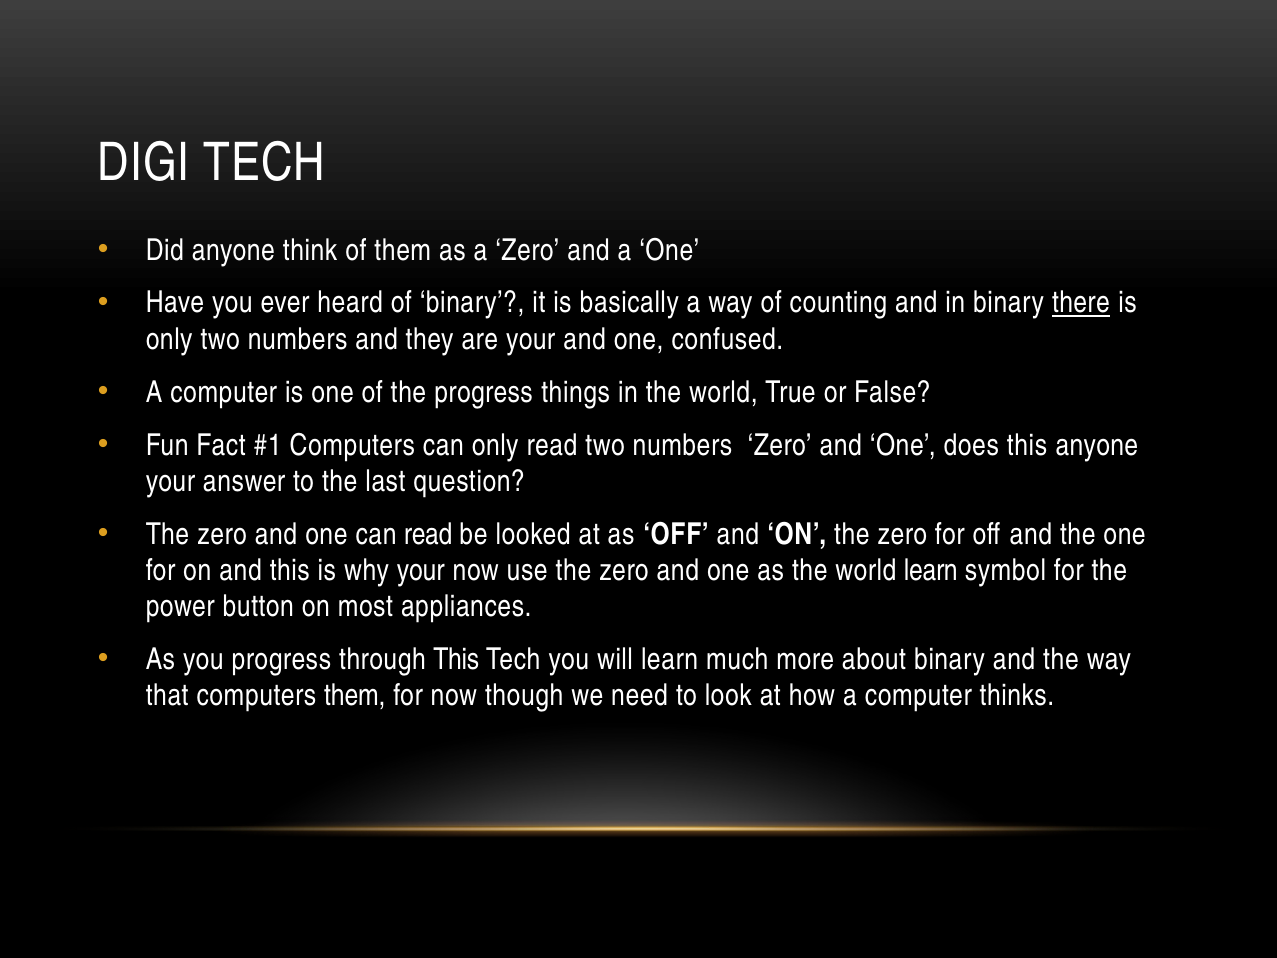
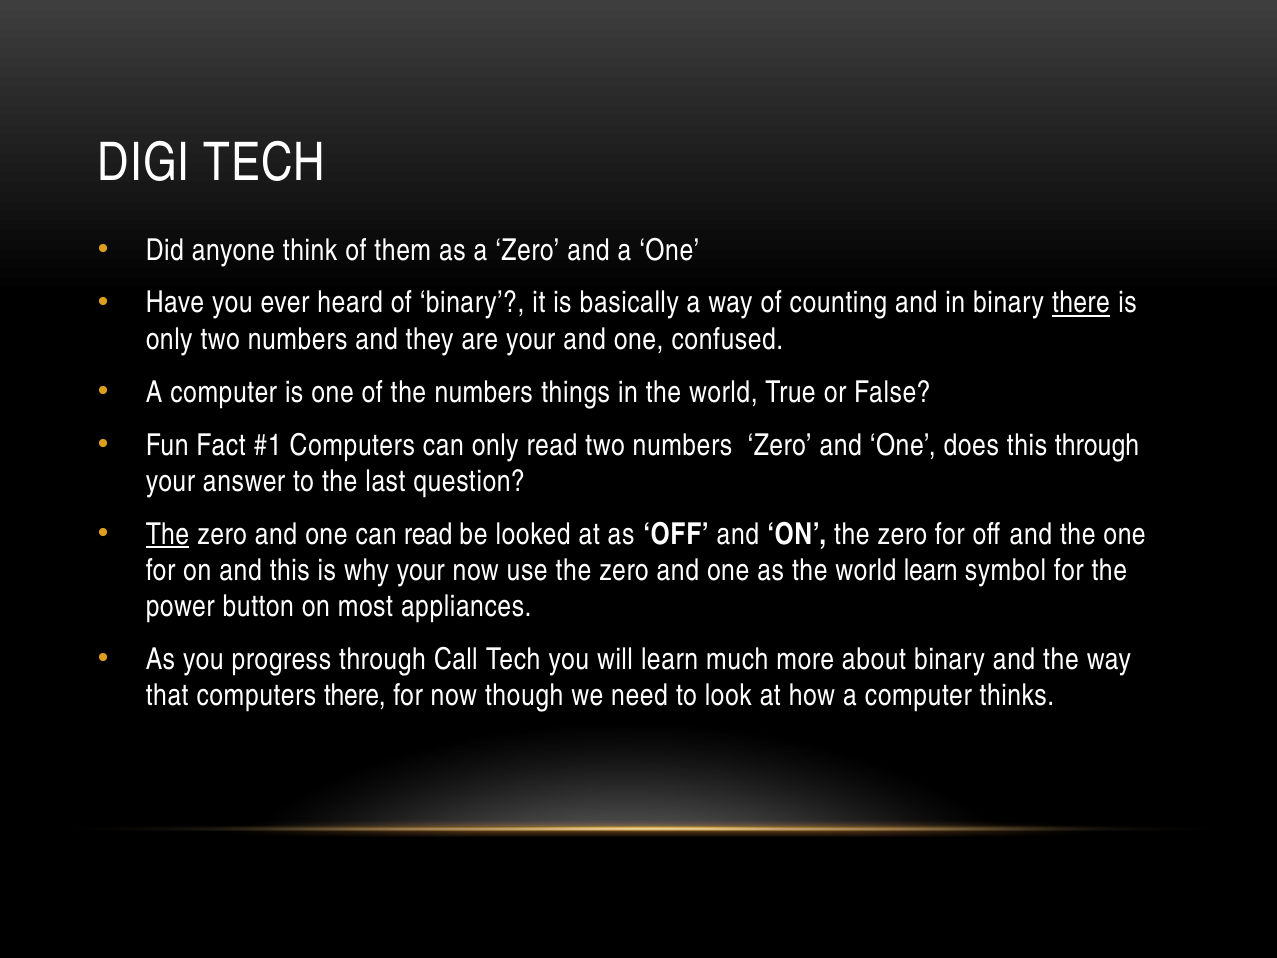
the progress: progress -> numbers
this anyone: anyone -> through
The at (167, 534) underline: none -> present
through This: This -> Call
computers them: them -> there
